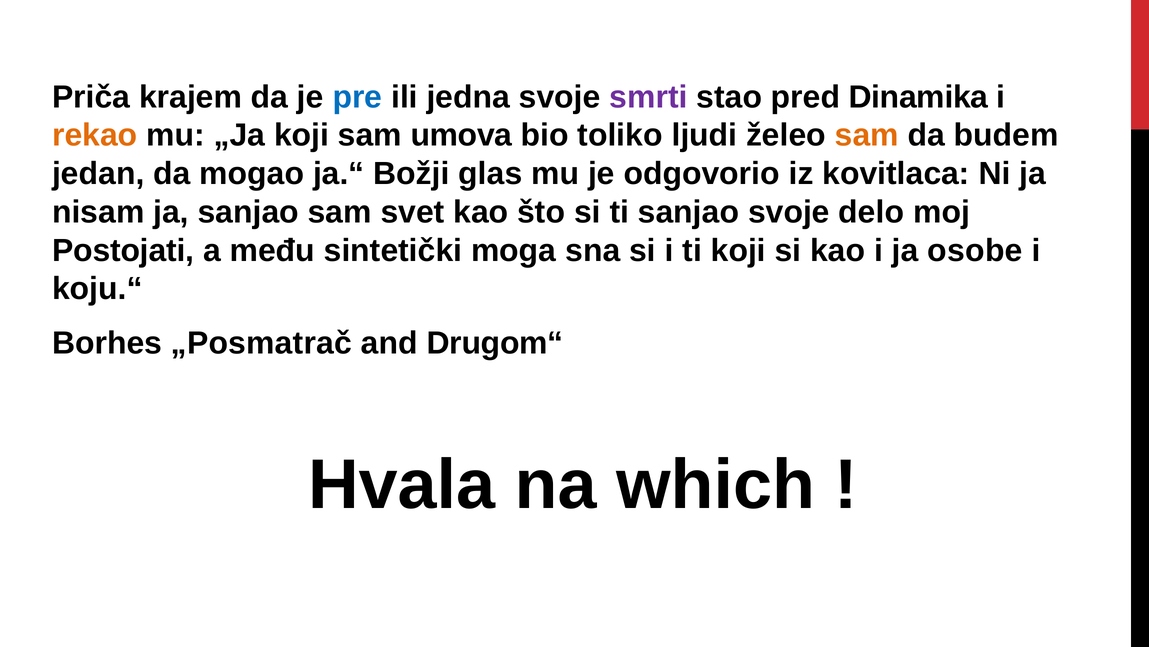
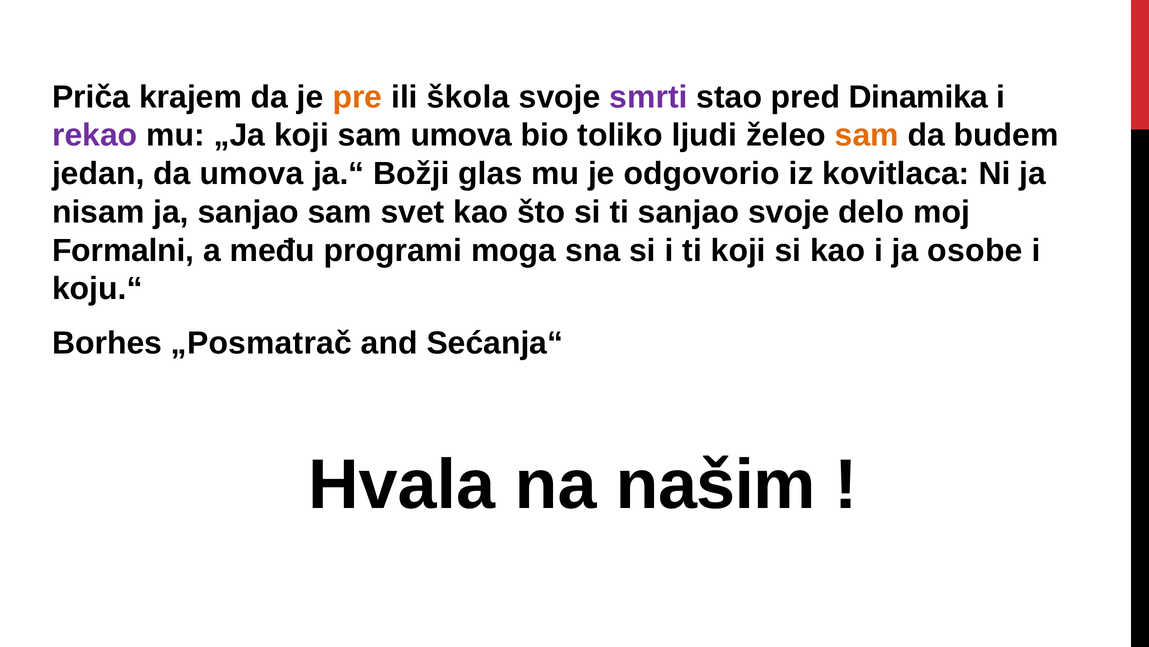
pre colour: blue -> orange
jedna: jedna -> škola
rekao colour: orange -> purple
da mogao: mogao -> umova
Postojati: Postojati -> Formalni
sintetički: sintetički -> programi
Drugom“: Drugom“ -> Sećanja“
which: which -> našim
